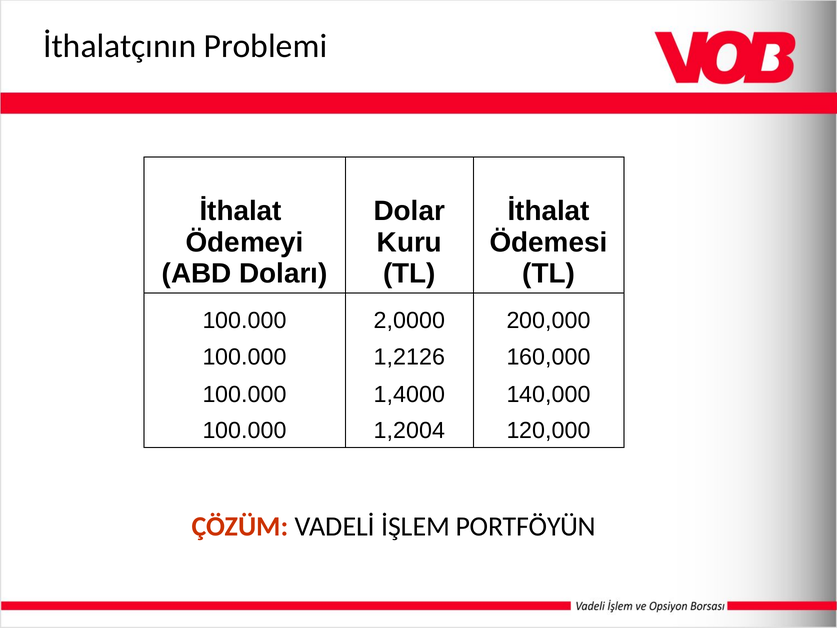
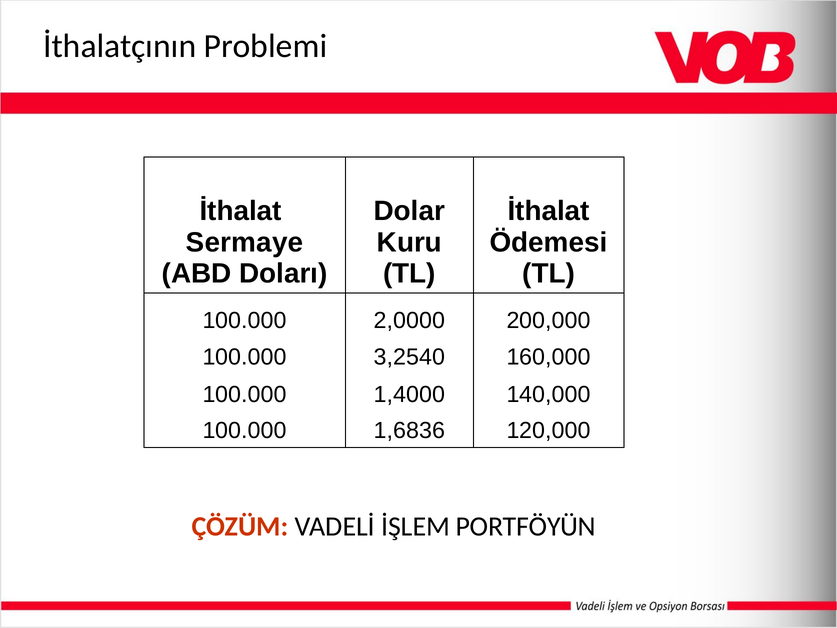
Ödemeyi: Ödemeyi -> Sermaye
1,2126: 1,2126 -> 3,2540
1,2004: 1,2004 -> 1,6836
